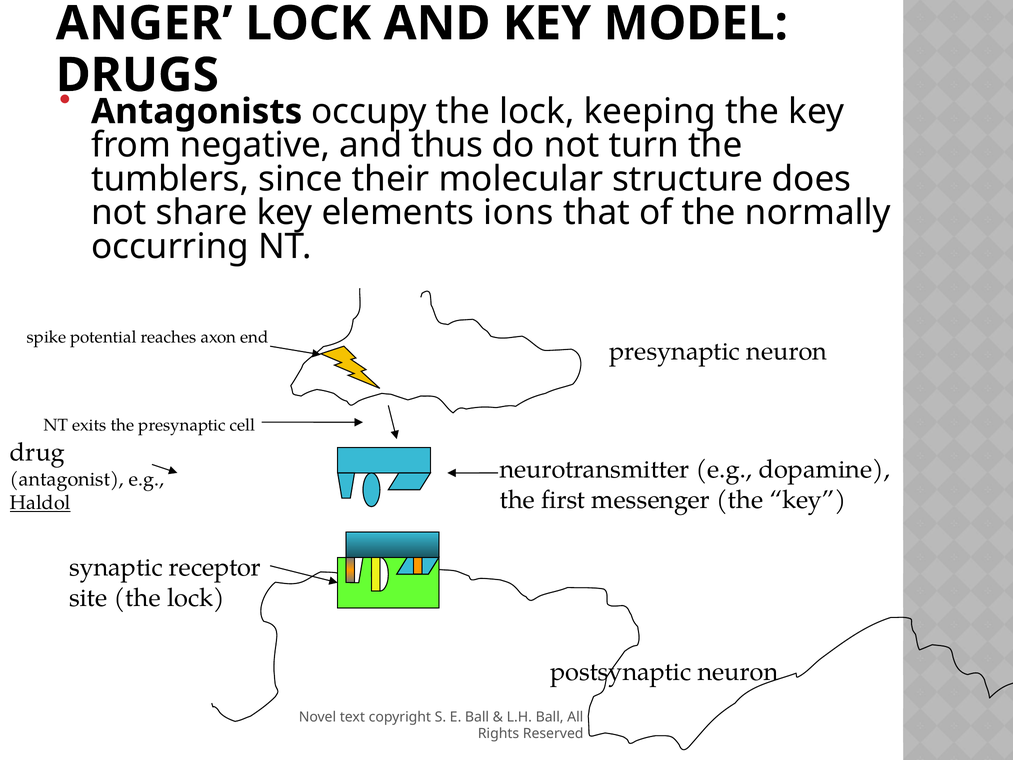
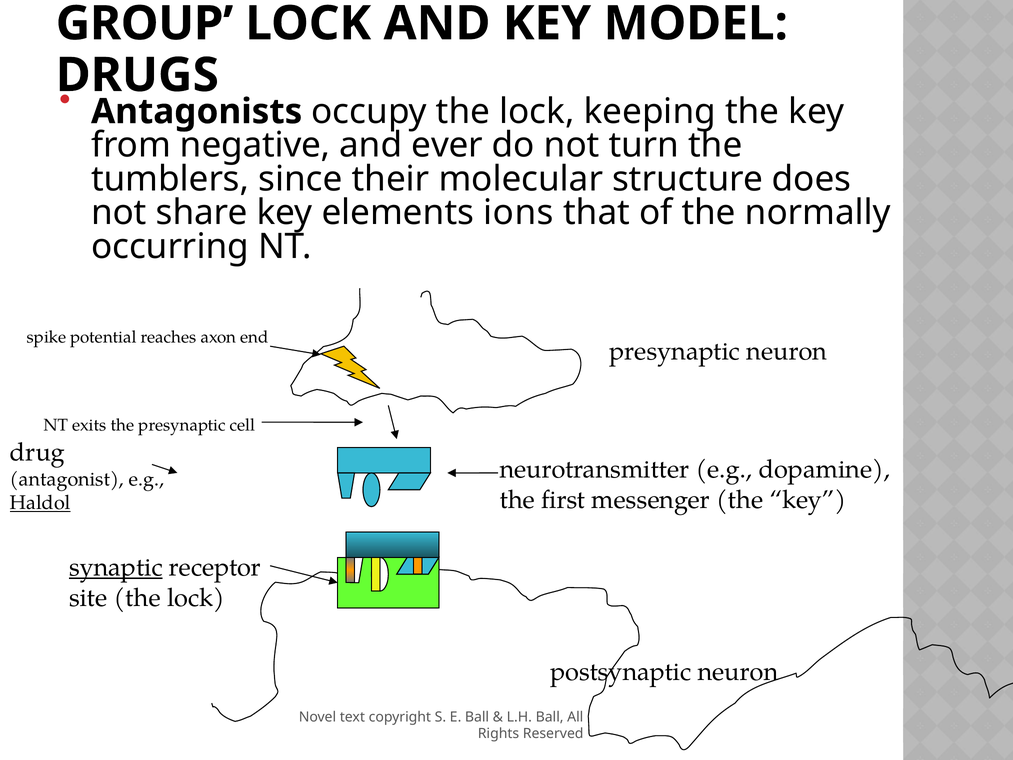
ANGER: ANGER -> GROUP
thus: thus -> ever
synaptic underline: none -> present
